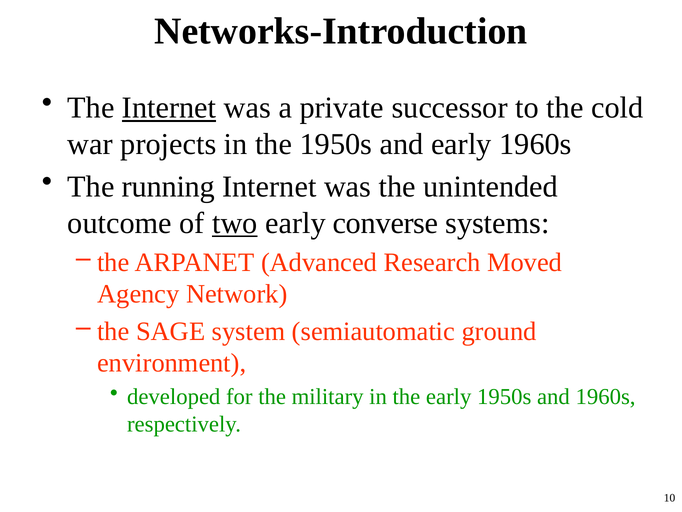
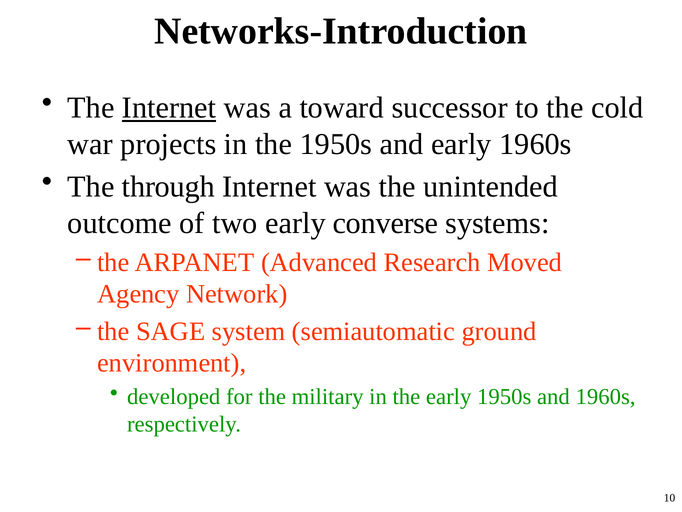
private: private -> toward
running: running -> through
two underline: present -> none
